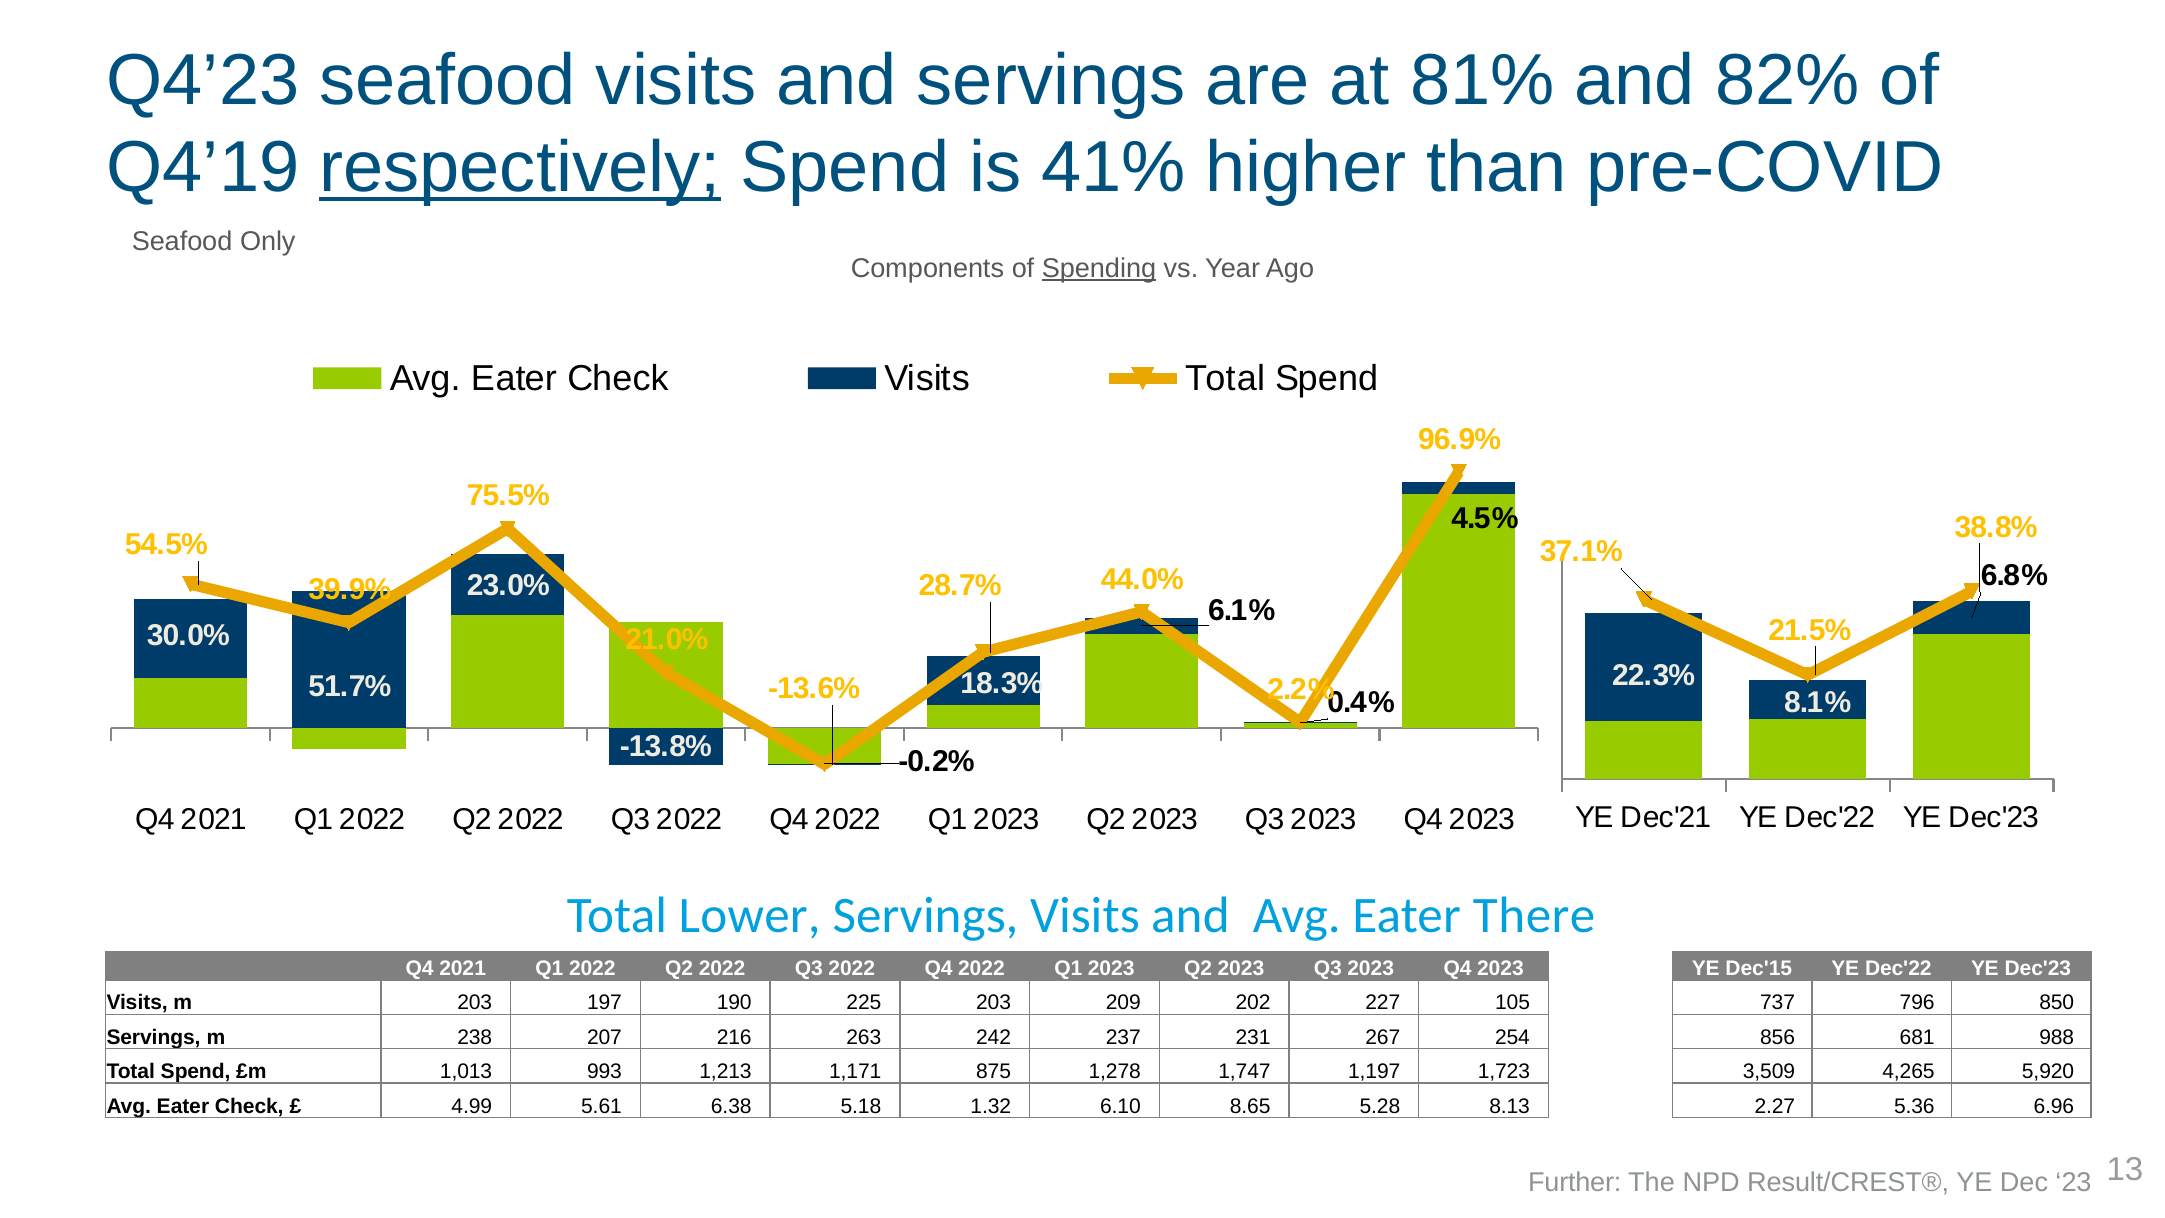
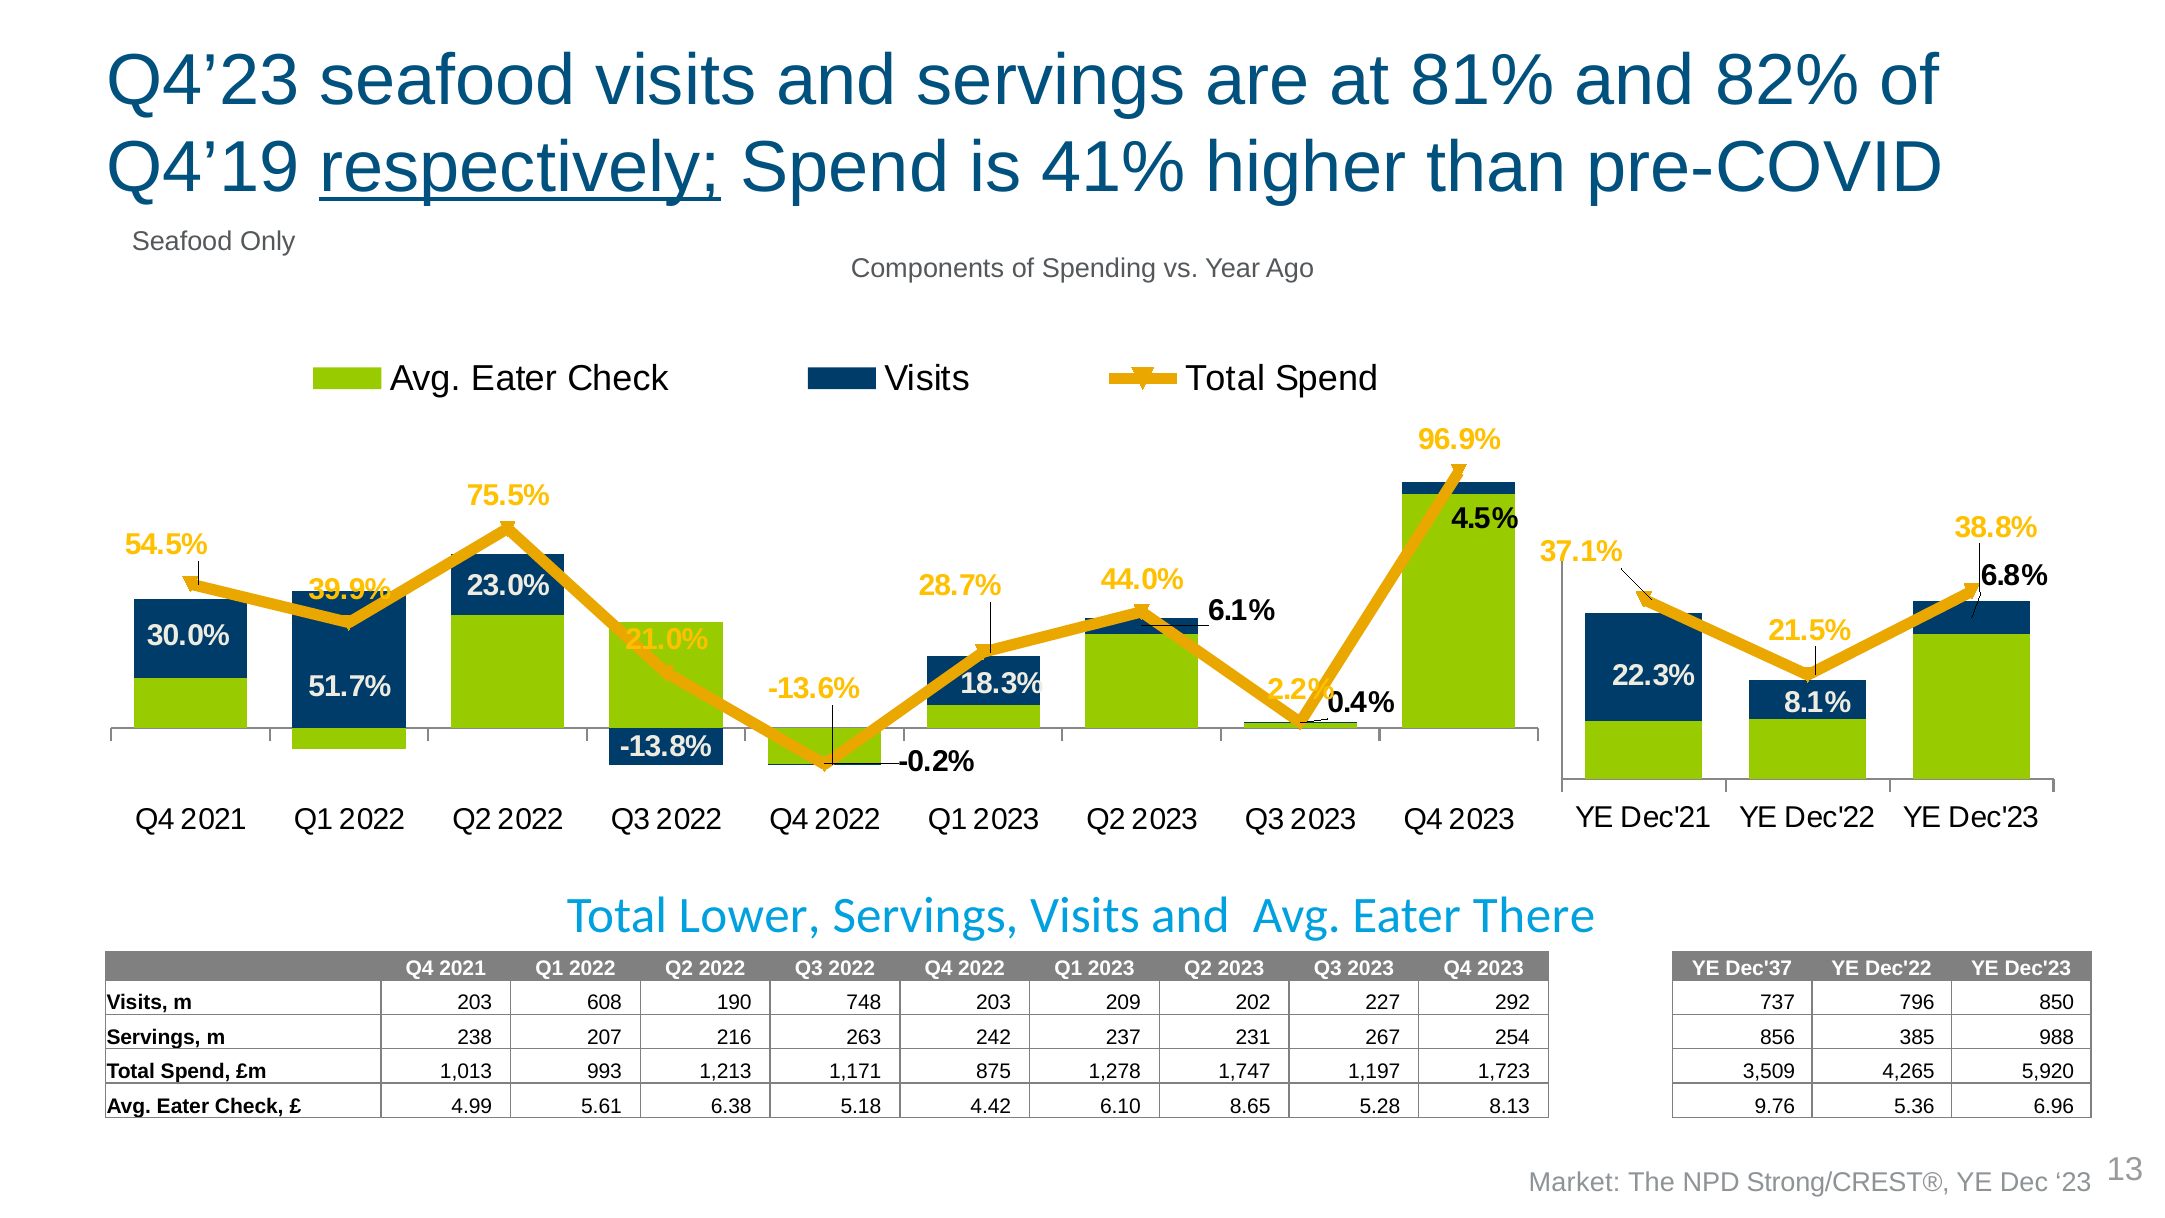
Spending underline: present -> none
Dec'15: Dec'15 -> Dec'37
197: 197 -> 608
225: 225 -> 748
105: 105 -> 292
681: 681 -> 385
1.32: 1.32 -> 4.42
2.27: 2.27 -> 9.76
Further: Further -> Market
Result/CREST®: Result/CREST® -> Strong/CREST®
